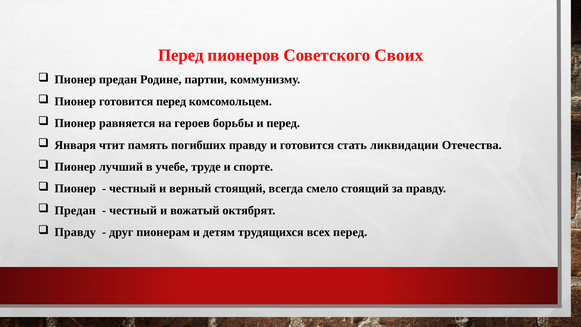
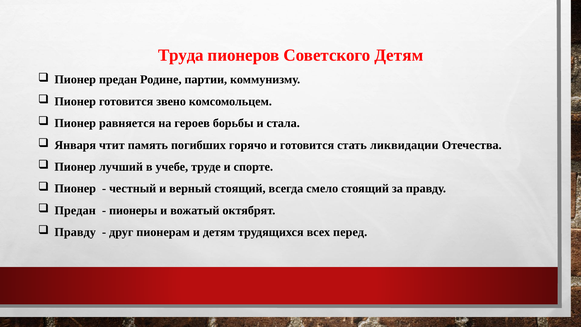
Перед at (181, 55): Перед -> Труда
Советского Своих: Своих -> Детям
готовится перед: перед -> звено
и перед: перед -> стала
погибших правду: правду -> горячо
честный at (133, 210): честный -> пионеры
